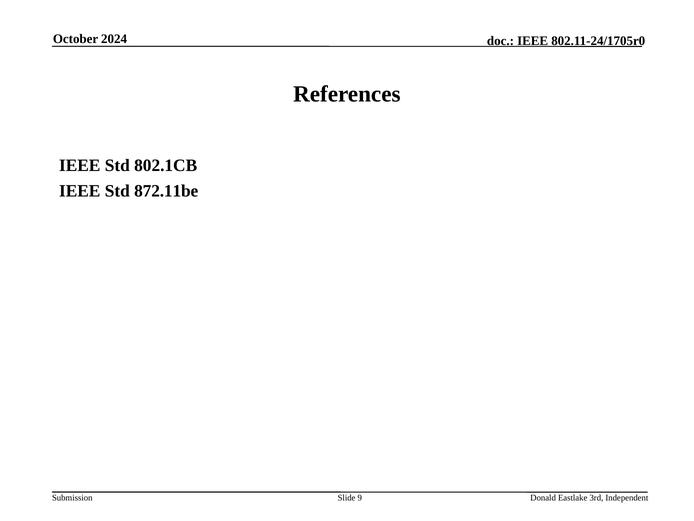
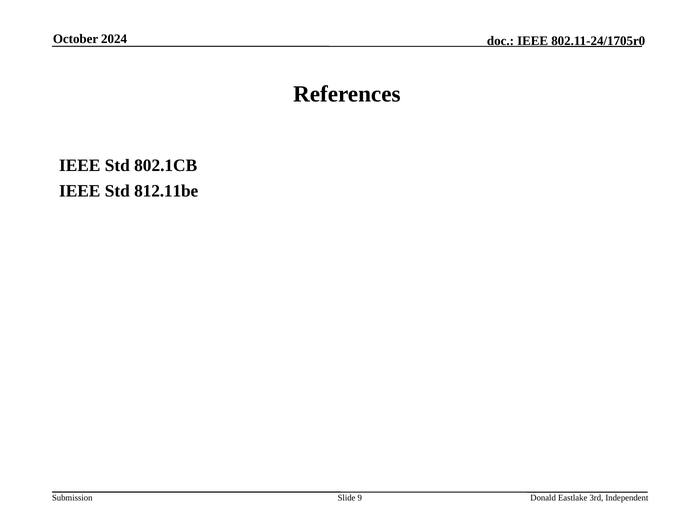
872.11be: 872.11be -> 812.11be
